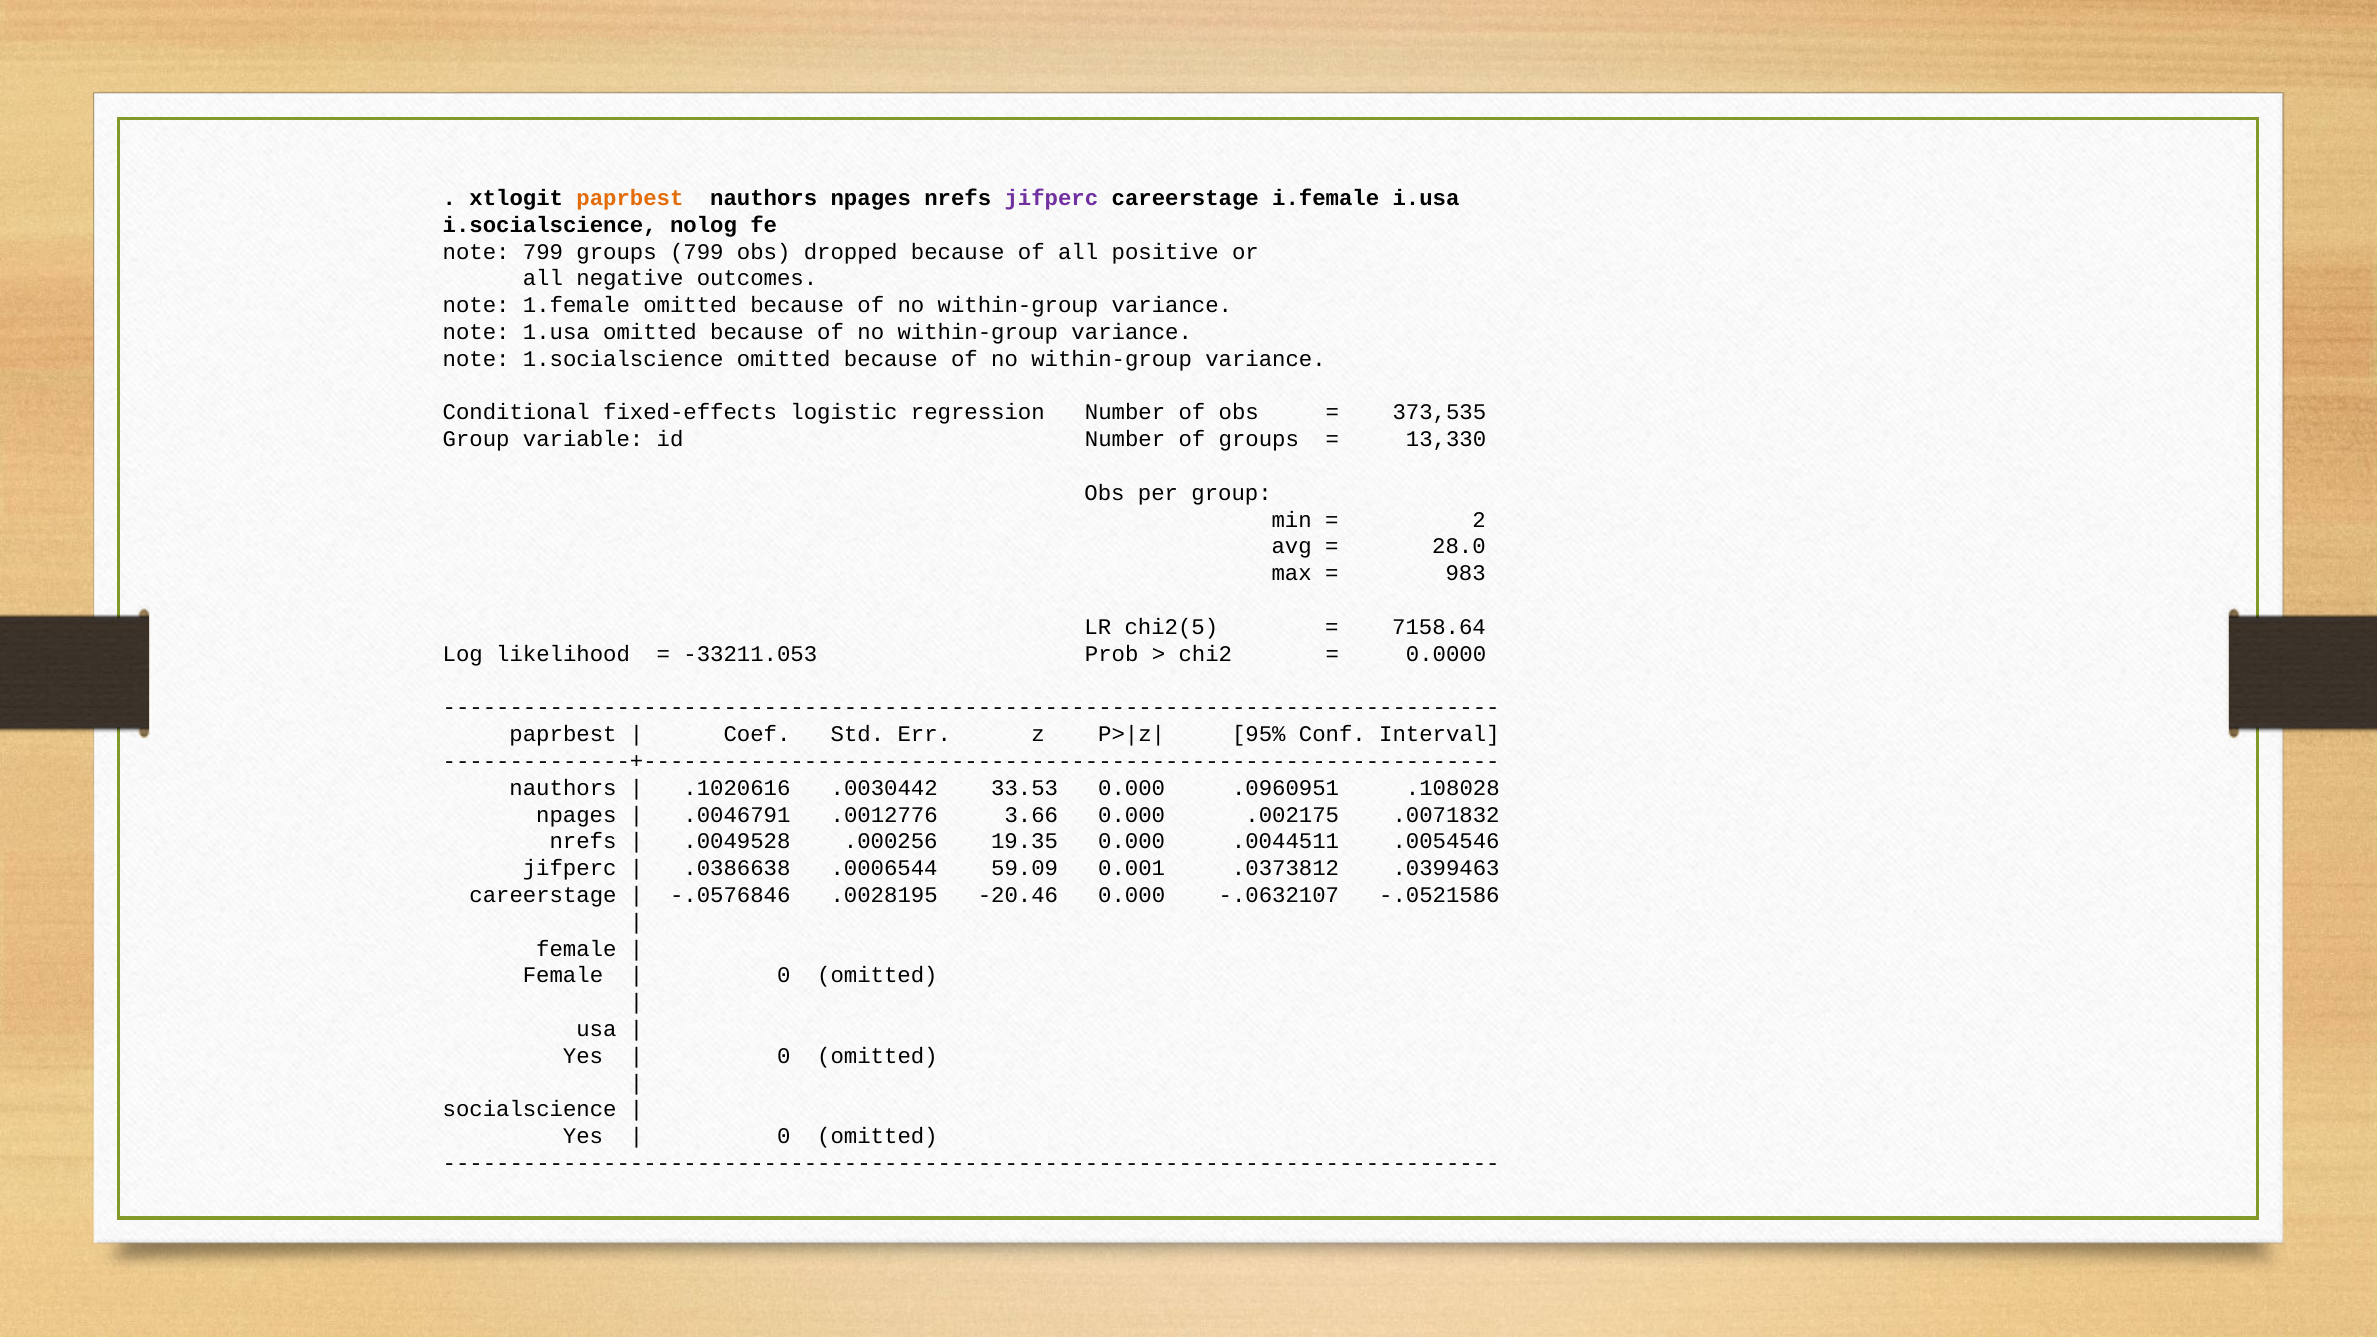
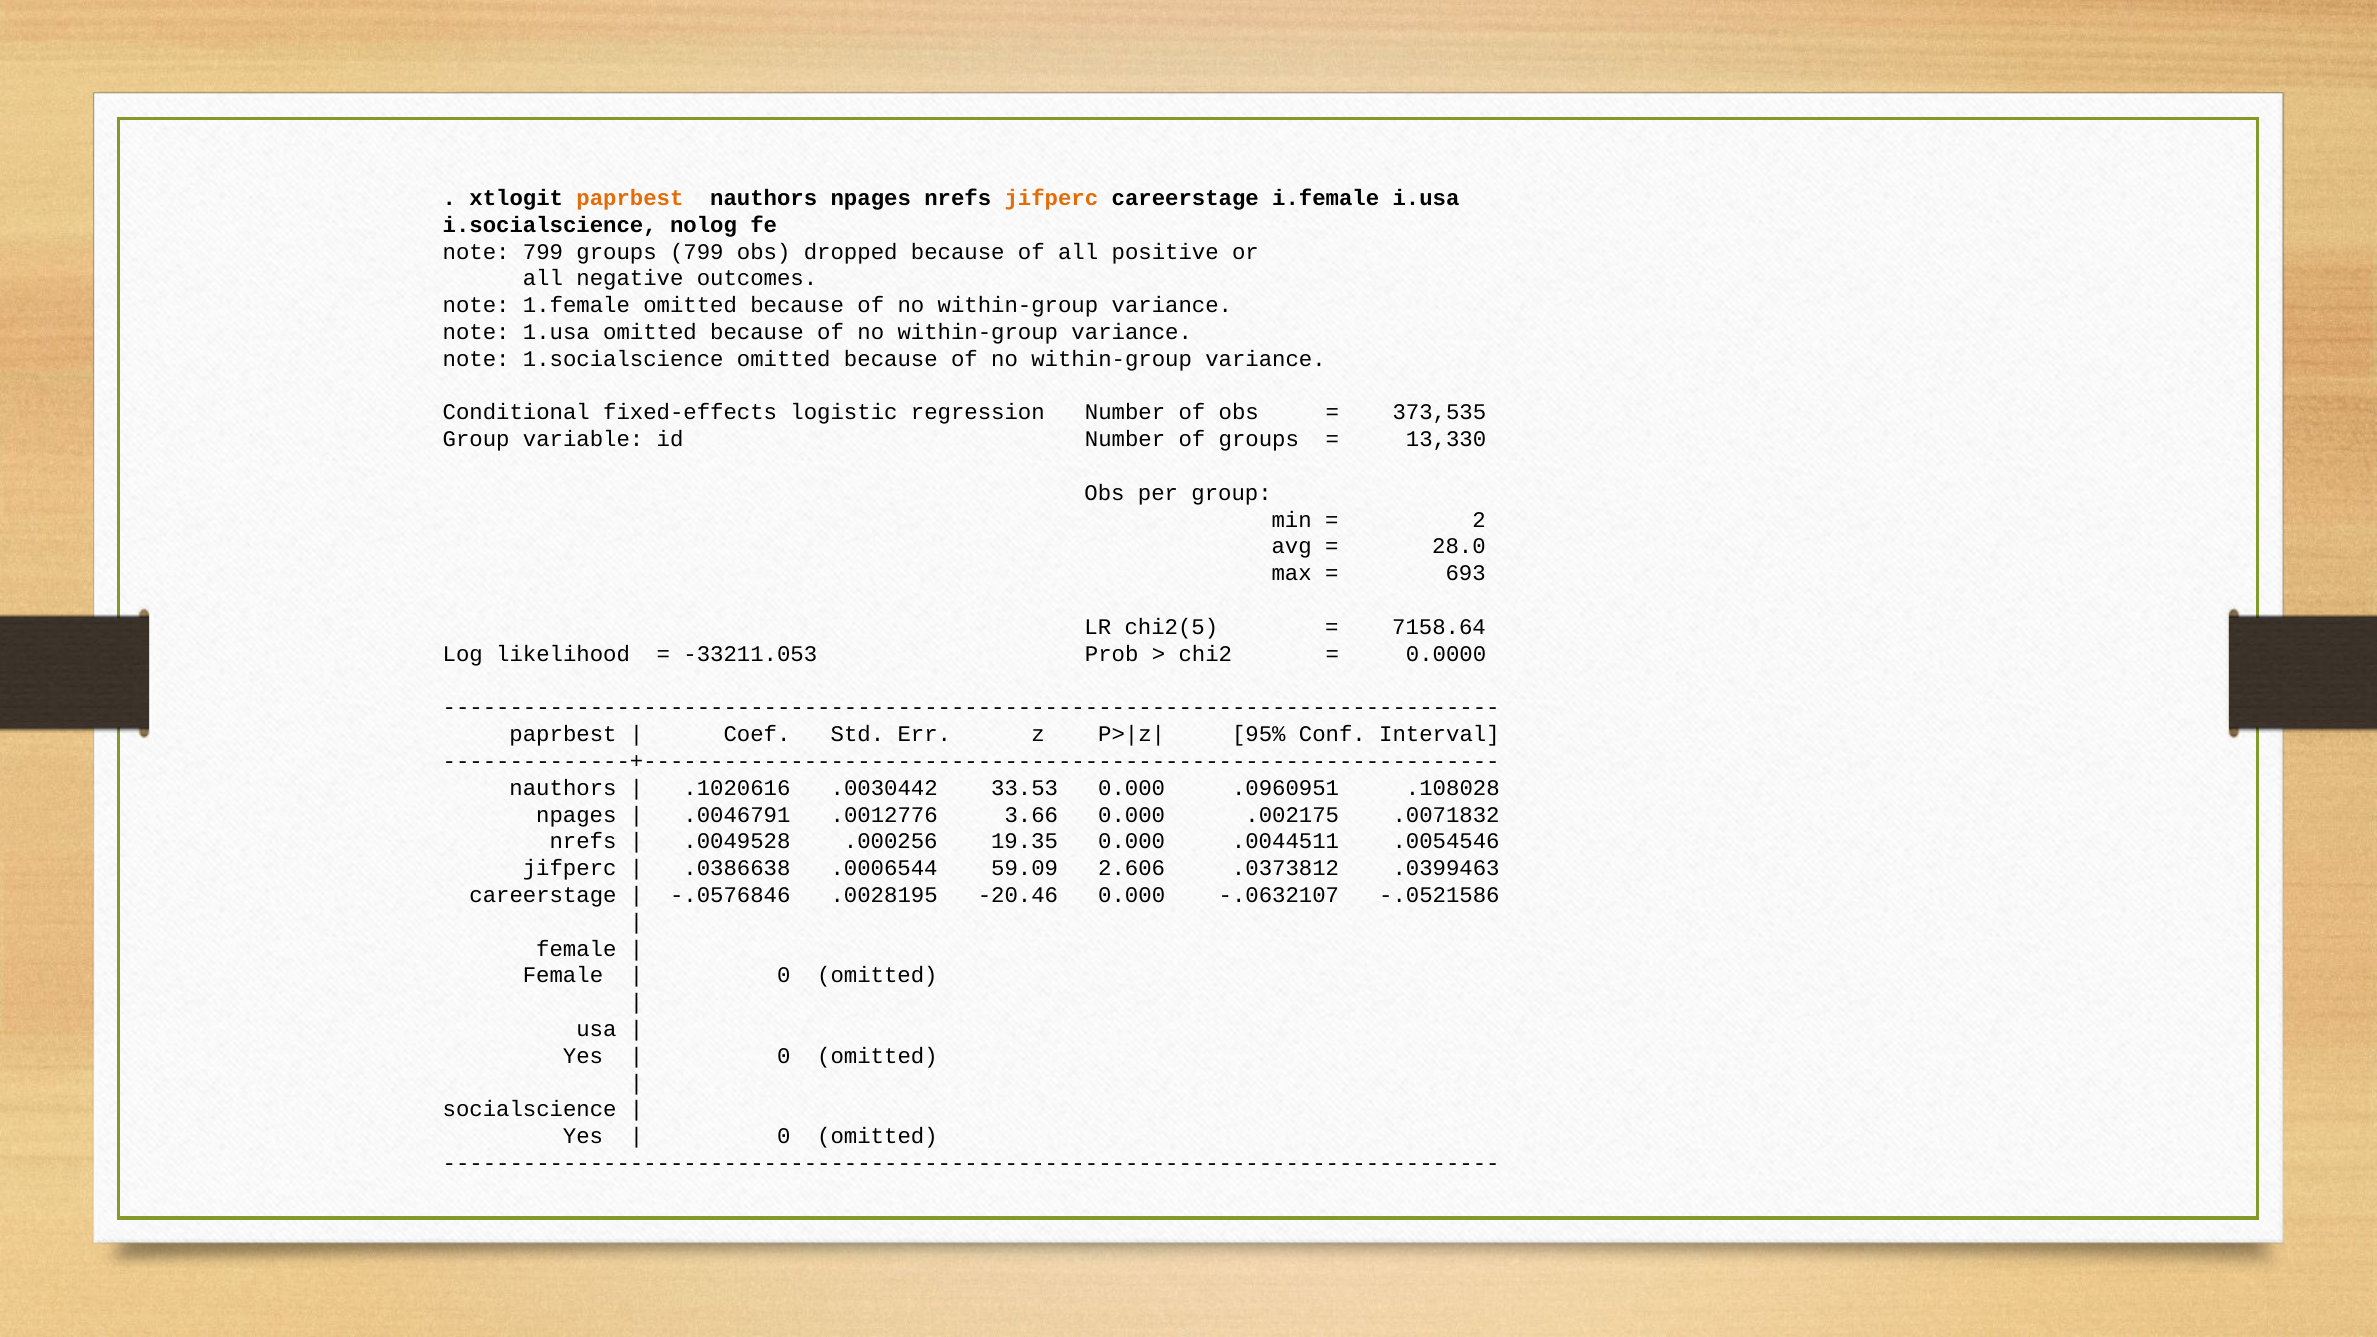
jifperc at (1051, 198) colour: purple -> orange
983: 983 -> 693
0.001: 0.001 -> 2.606
